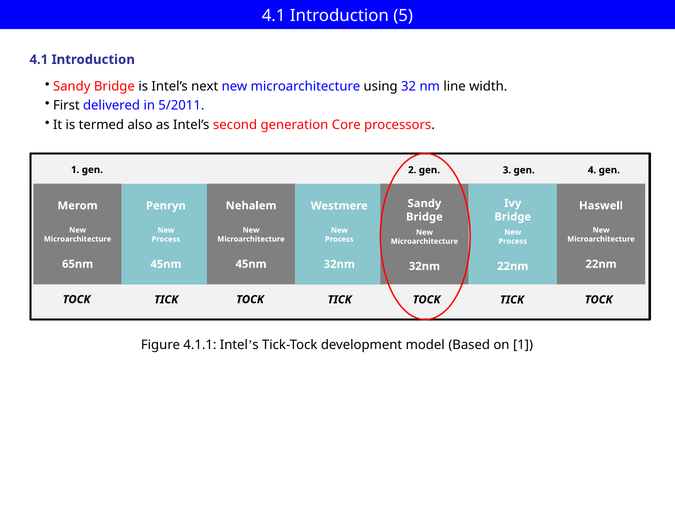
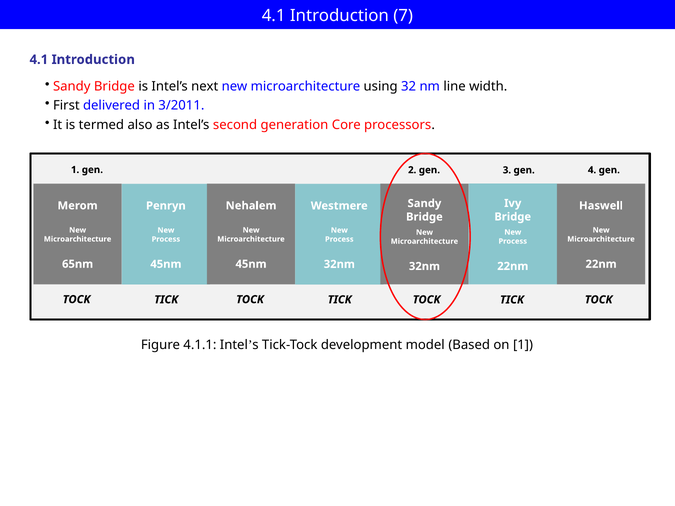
5: 5 -> 7
5/2011: 5/2011 -> 3/2011
